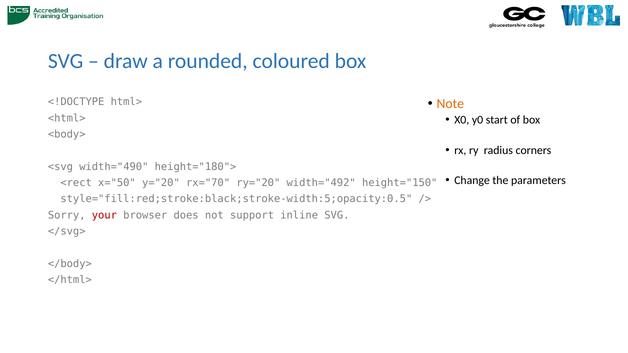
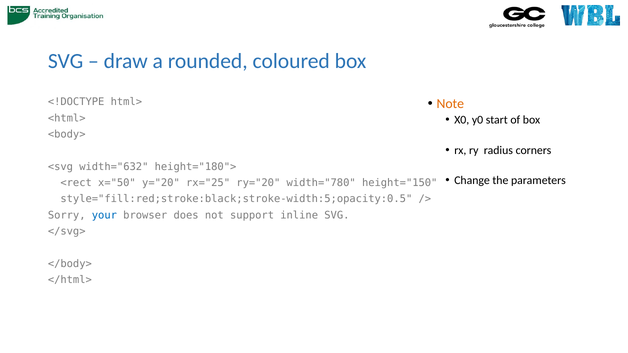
width="490: width="490 -> width="632
rx="70: rx="70 -> rx="25
width="492: width="492 -> width="780
your colour: red -> blue
